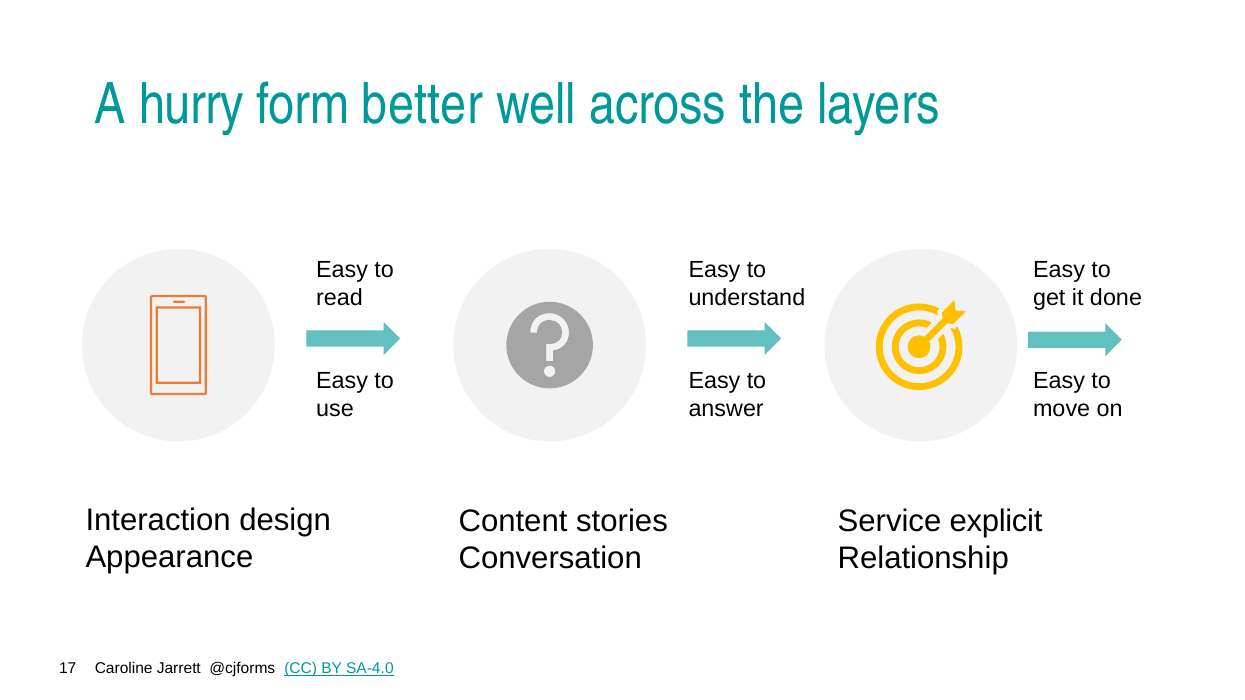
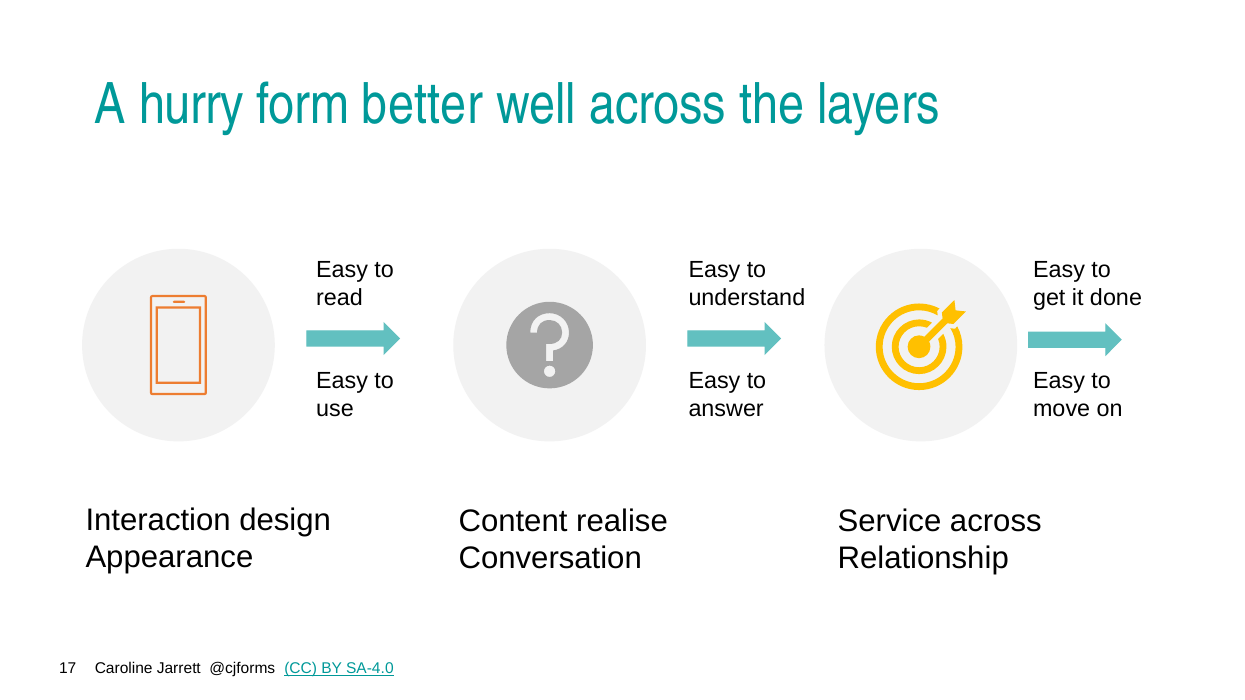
stories: stories -> realise
Service explicit: explicit -> across
